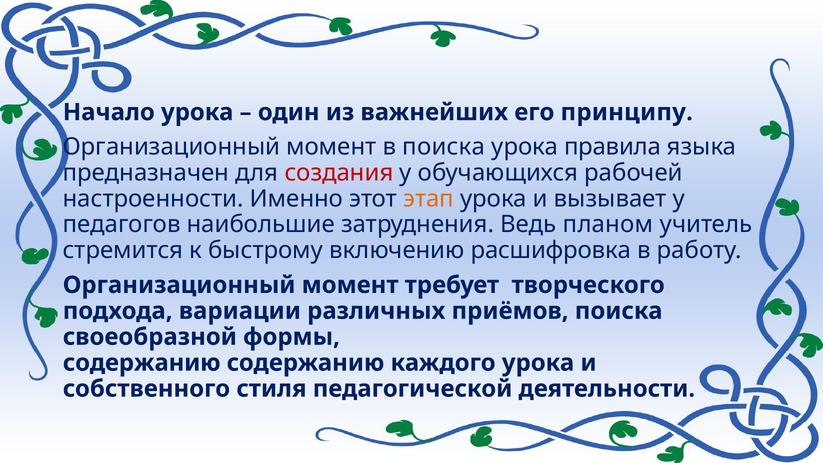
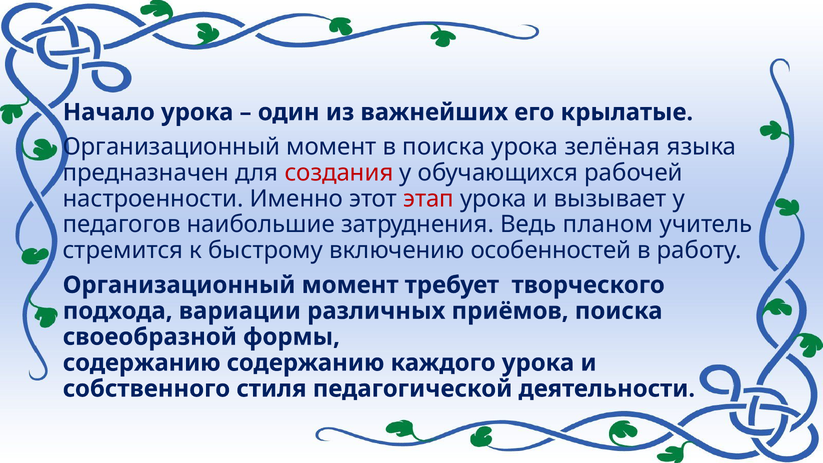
принципу: принципу -> крылатые
правила: правила -> зелёная
этап colour: orange -> red
расшифровка: расшифровка -> особенностей
